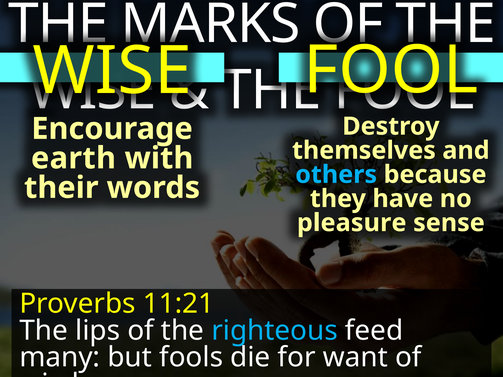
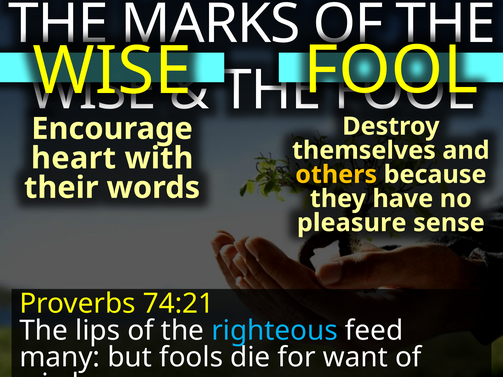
earth: earth -> heart
others colour: light blue -> yellow
11:21: 11:21 -> 74:21
